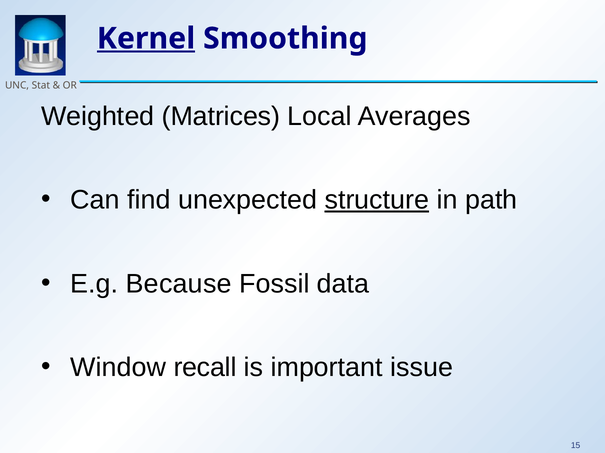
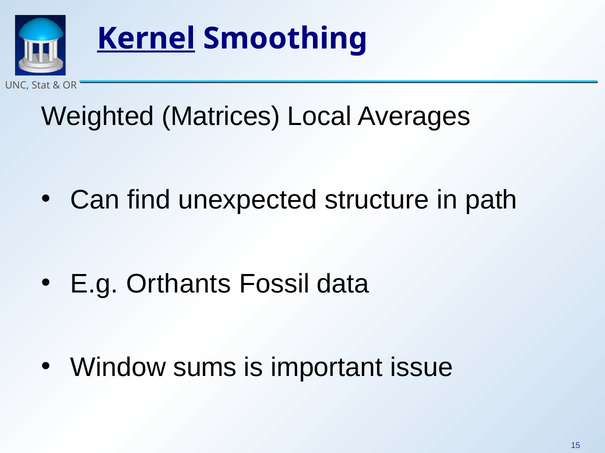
structure underline: present -> none
Because: Because -> Orthants
recall: recall -> sums
